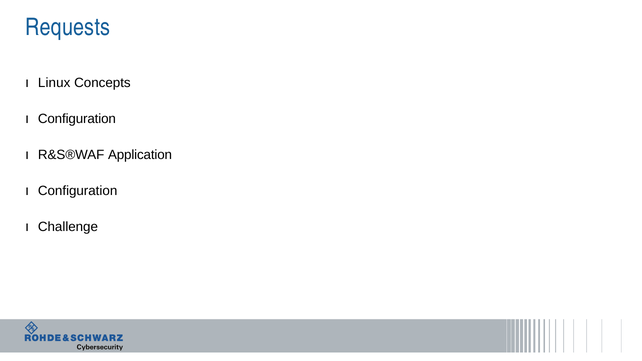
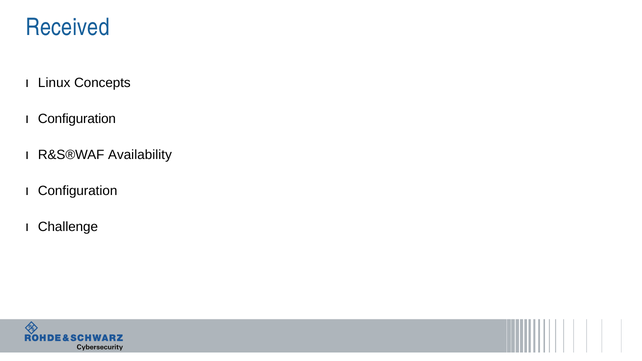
Requests: Requests -> Received
Application: Application -> Availability
